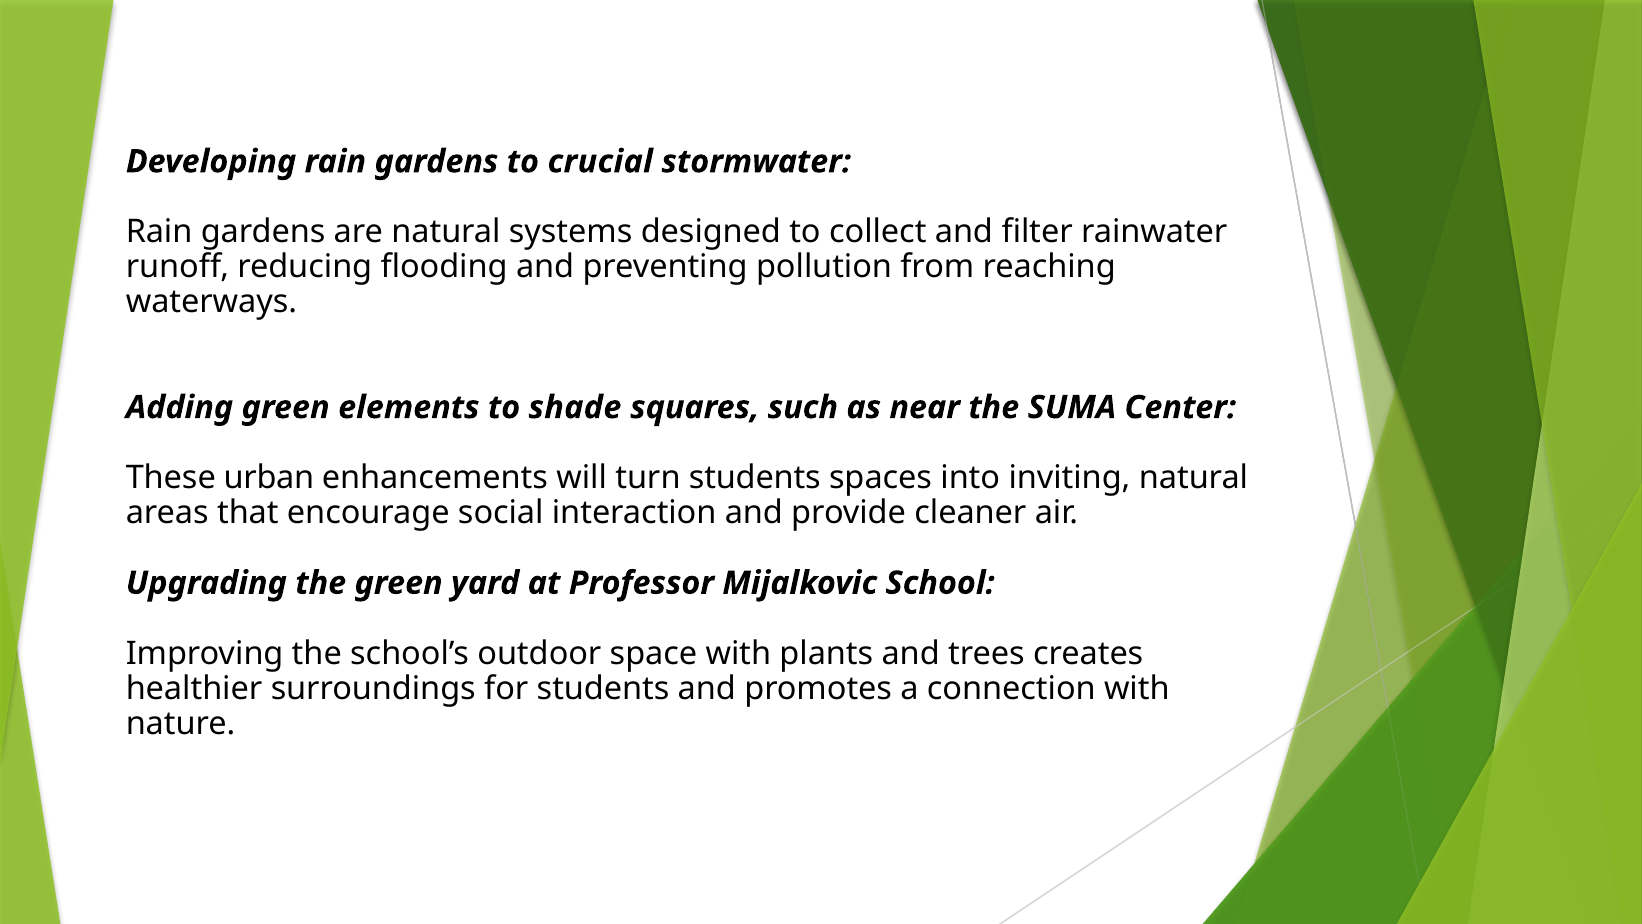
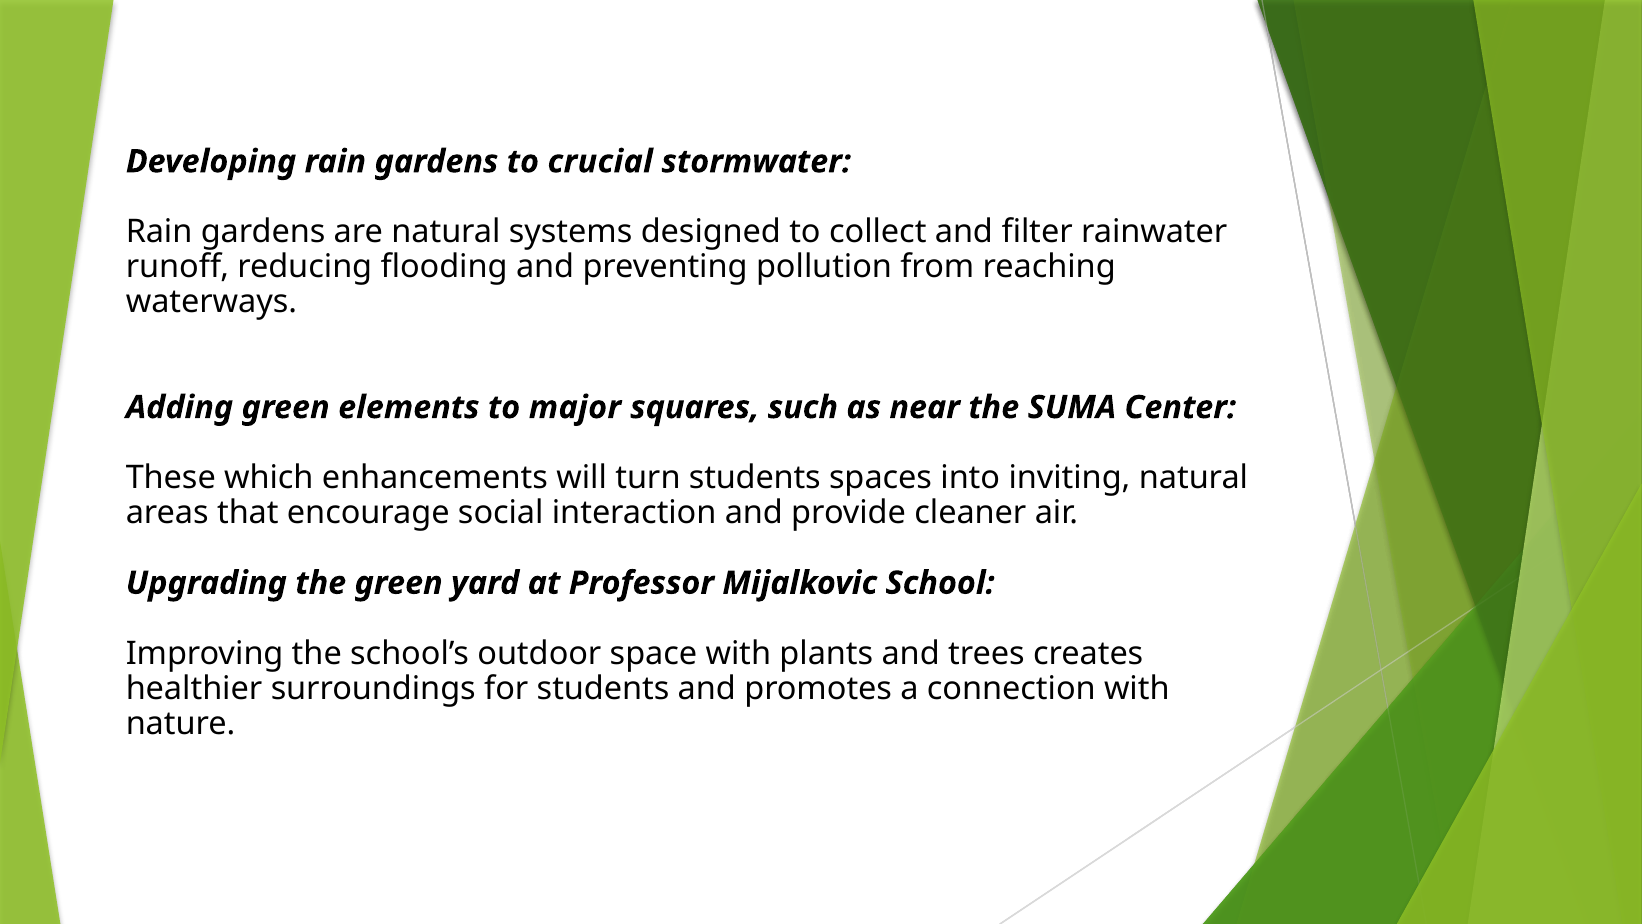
shade: shade -> major
urban: urban -> which
